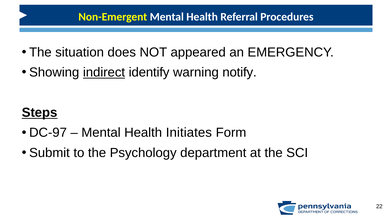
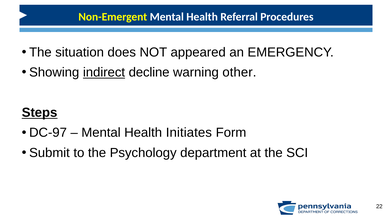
identify: identify -> decline
notify: notify -> other
